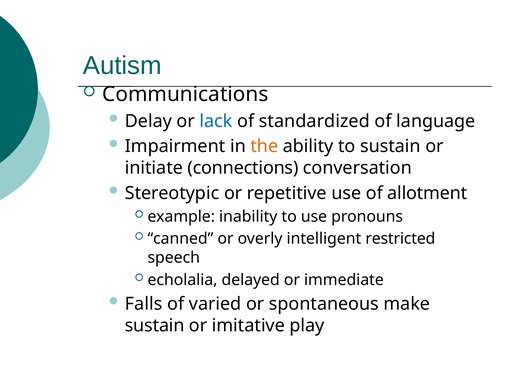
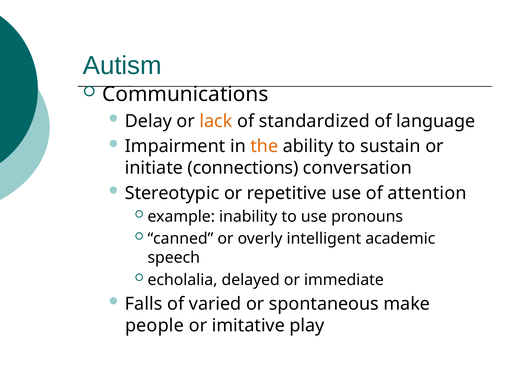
lack colour: blue -> orange
allotment: allotment -> attention
restricted: restricted -> academic
sustain at (155, 325): sustain -> people
